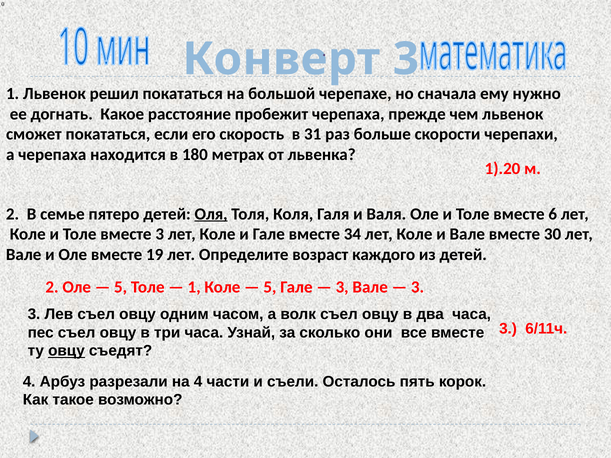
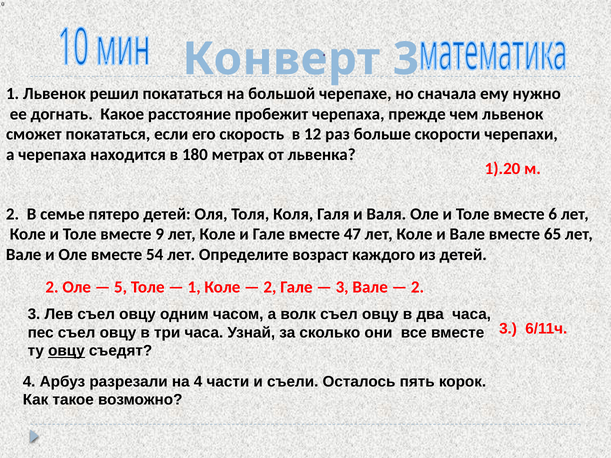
31: 31 -> 12
Оля underline: present -> none
вместе 3: 3 -> 9
34: 34 -> 47
30: 30 -> 65
19: 19 -> 54
5 at (270, 287): 5 -> 2
3 at (418, 287): 3 -> 2
